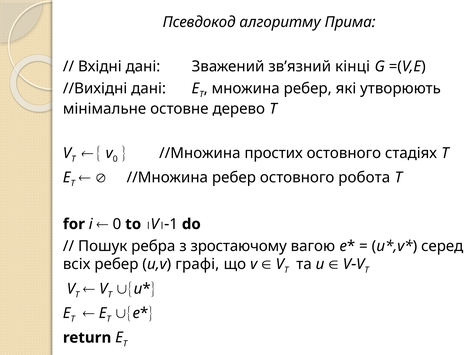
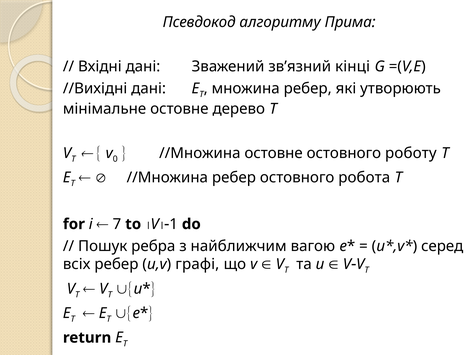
//Множина простих: простих -> остовне
стадіях: стадіях -> роботу
0 at (117, 224): 0 -> 7
зростаючому: зростаючому -> найближчим
